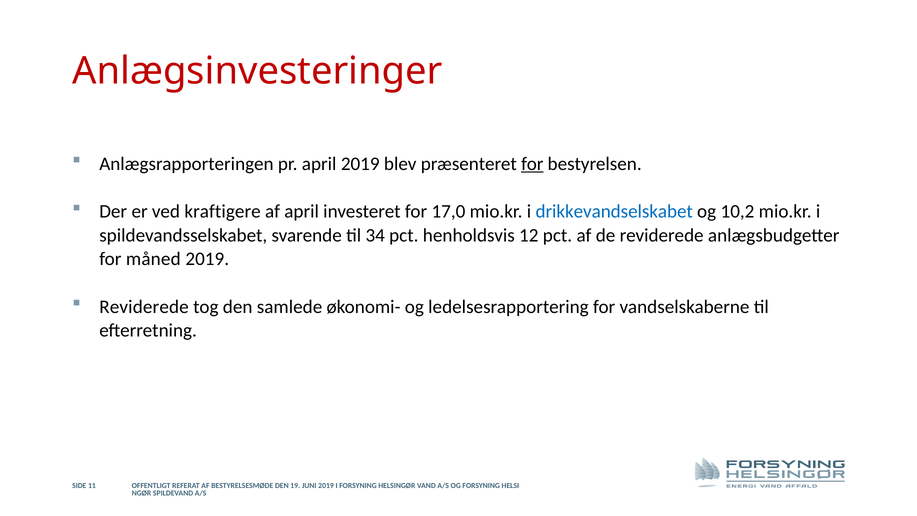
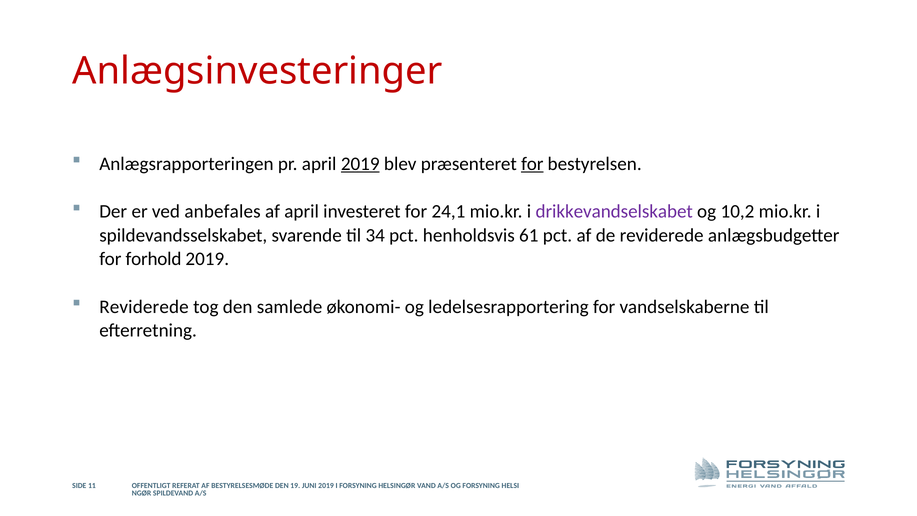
2019 at (360, 164) underline: none -> present
kraftigere: kraftigere -> anbefales
17,0: 17,0 -> 24,1
drikkevandselskabet colour: blue -> purple
12: 12 -> 61
måned: måned -> forhold
